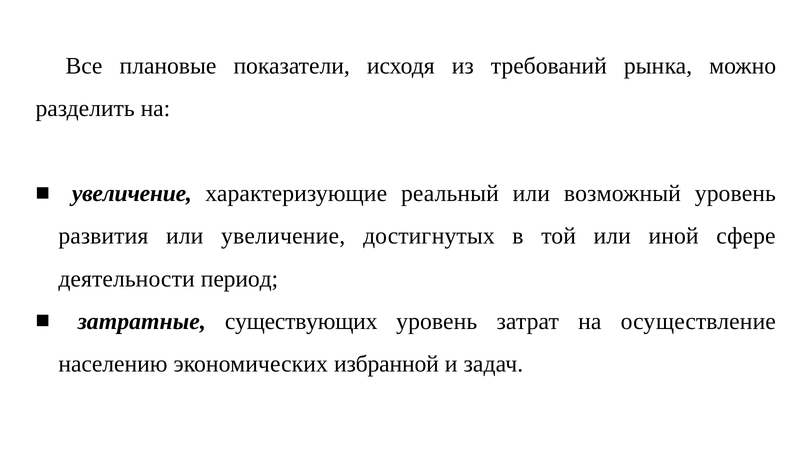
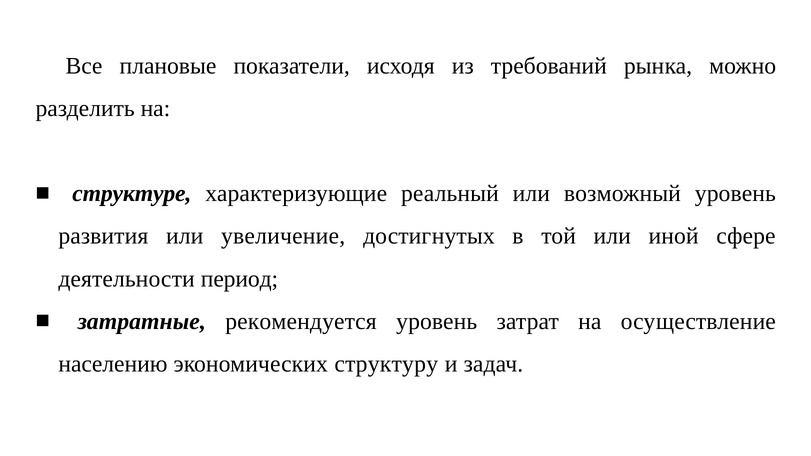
увеличение at (132, 194): увеличение -> структуре
существующих: существующих -> рекомендуется
избранной: избранной -> структуру
